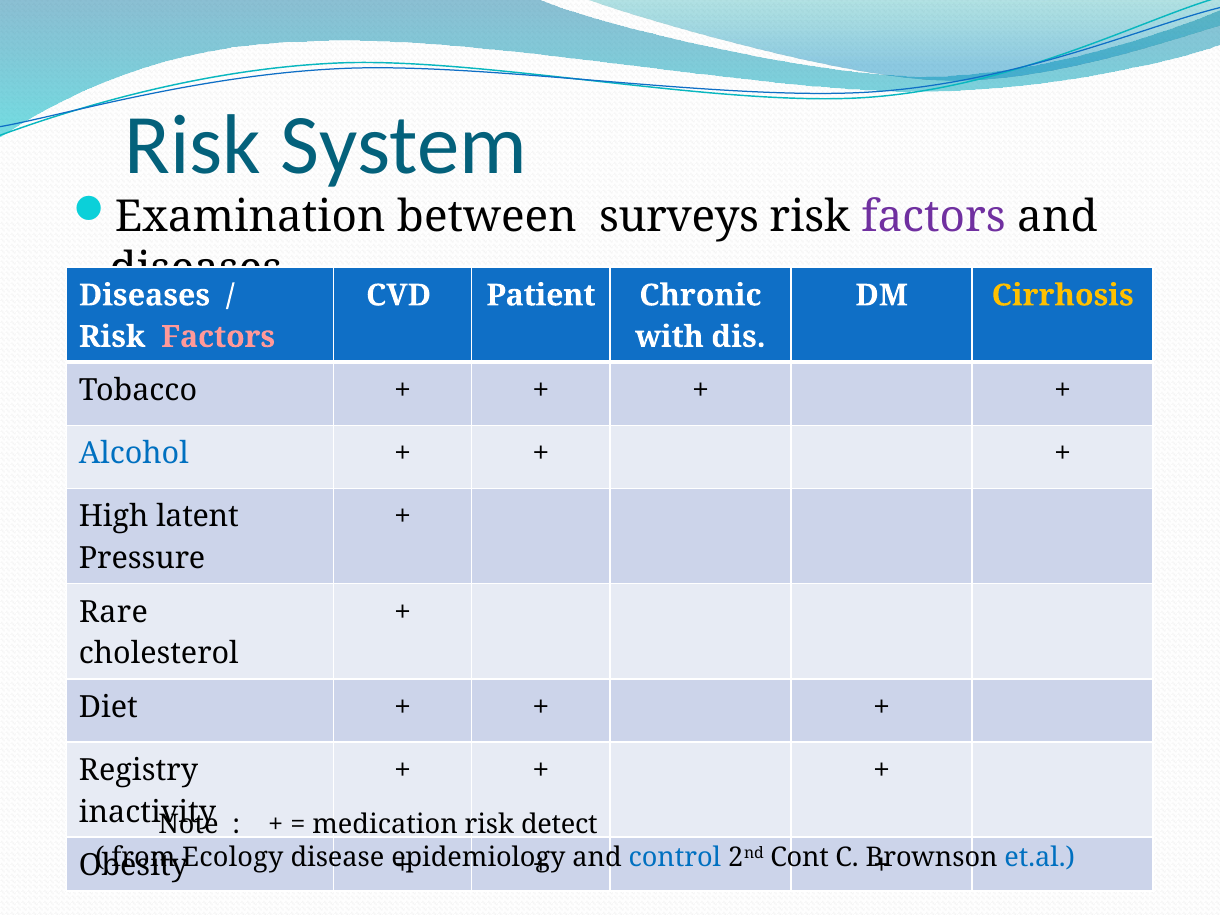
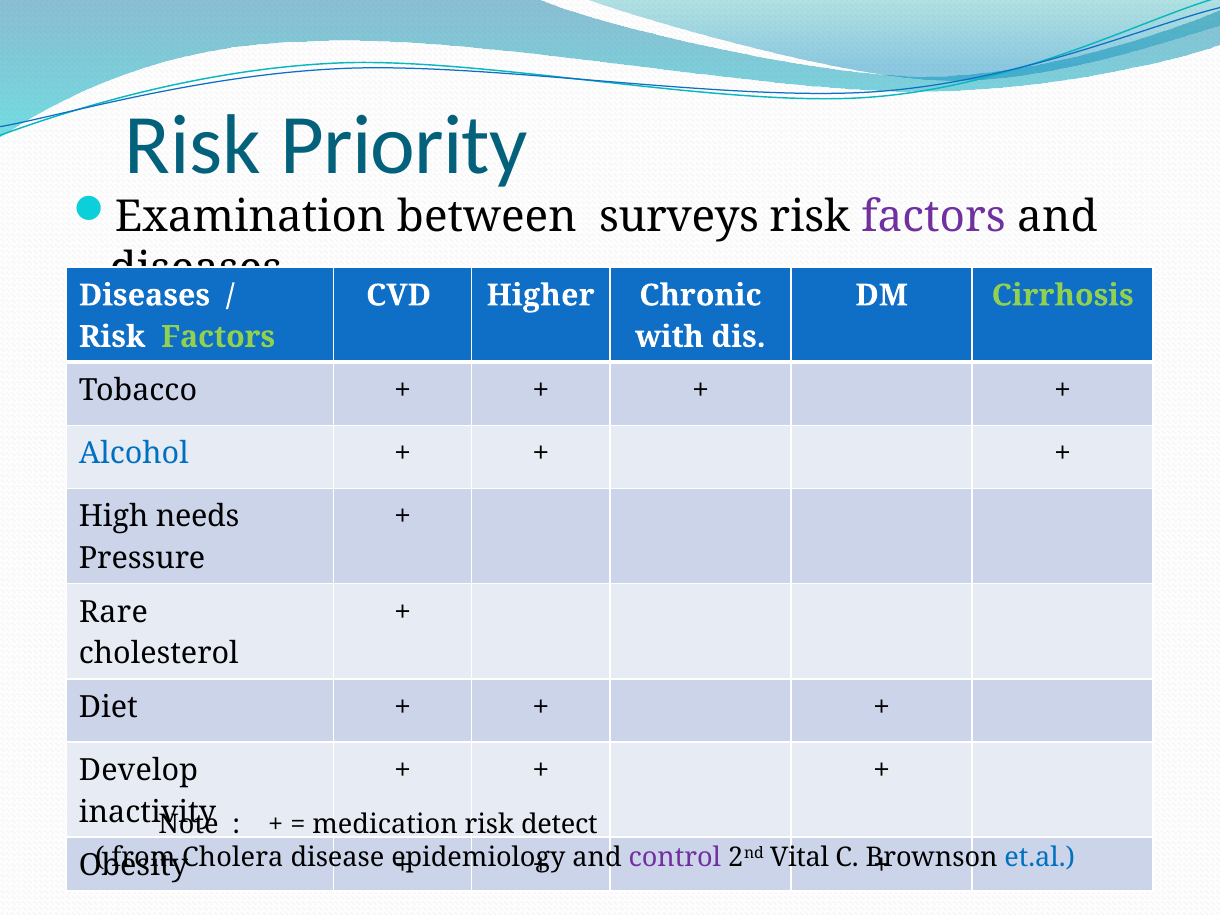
System: System -> Priority
Patient: Patient -> Higher
Cirrhosis colour: yellow -> light green
Factors at (218, 337) colour: pink -> light green
latent: latent -> needs
Registry: Registry -> Develop
Ecology: Ecology -> Cholera
control colour: blue -> purple
Cont: Cont -> Vital
